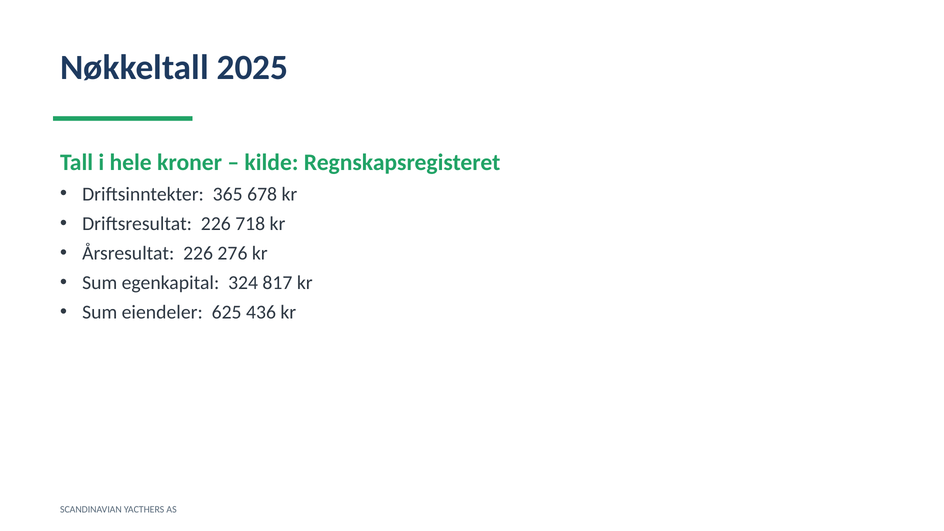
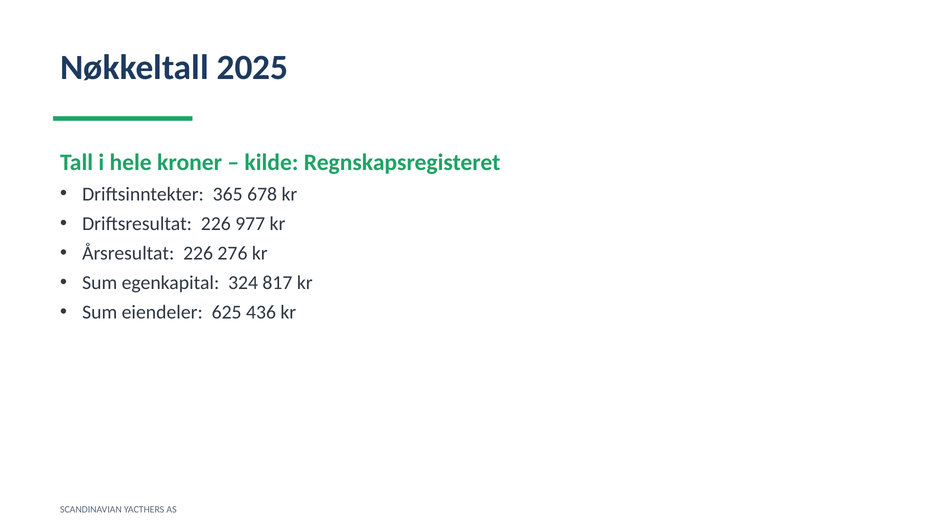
718: 718 -> 977
